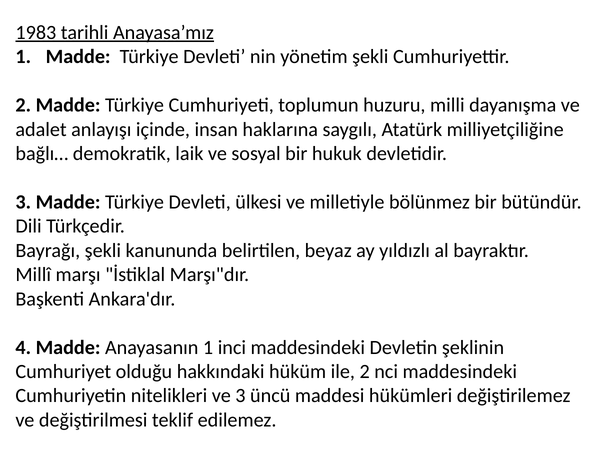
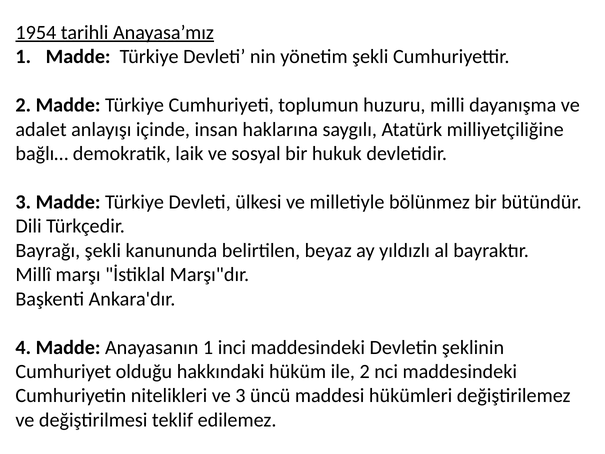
1983: 1983 -> 1954
